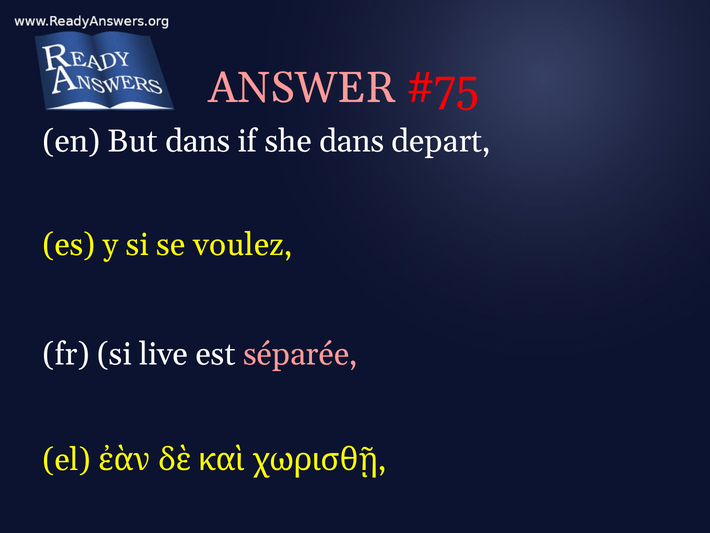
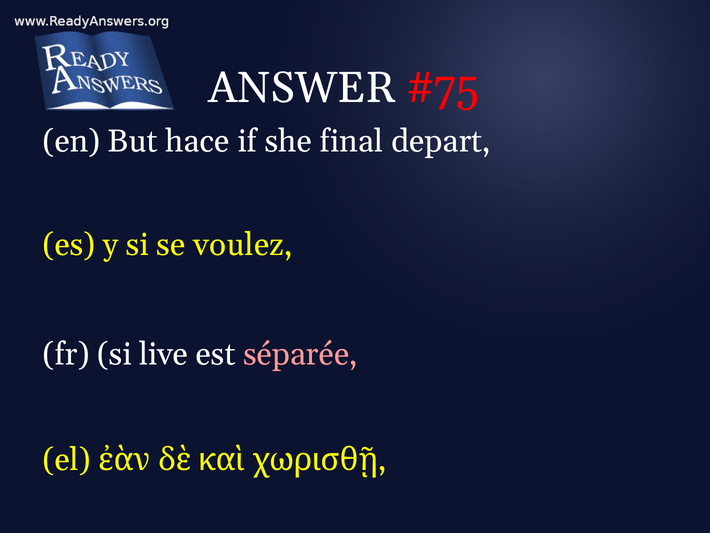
ANSWER colour: pink -> white
But dans: dans -> hace
she dans: dans -> final
